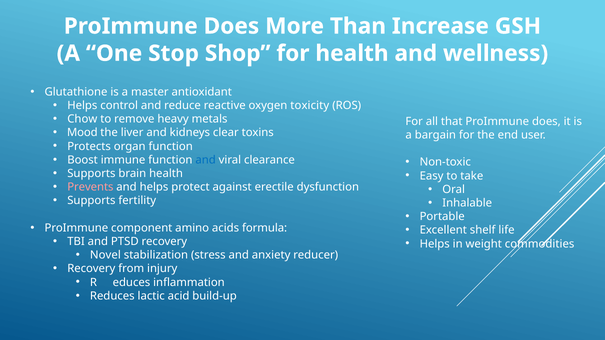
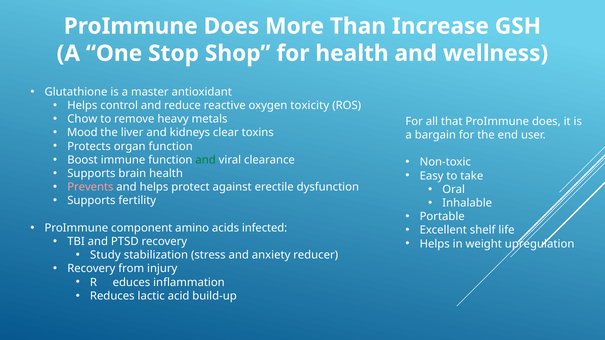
and at (206, 160) colour: blue -> green
formula: formula -> infected
commodities: commodities -> upregulation
Novel: Novel -> Study
